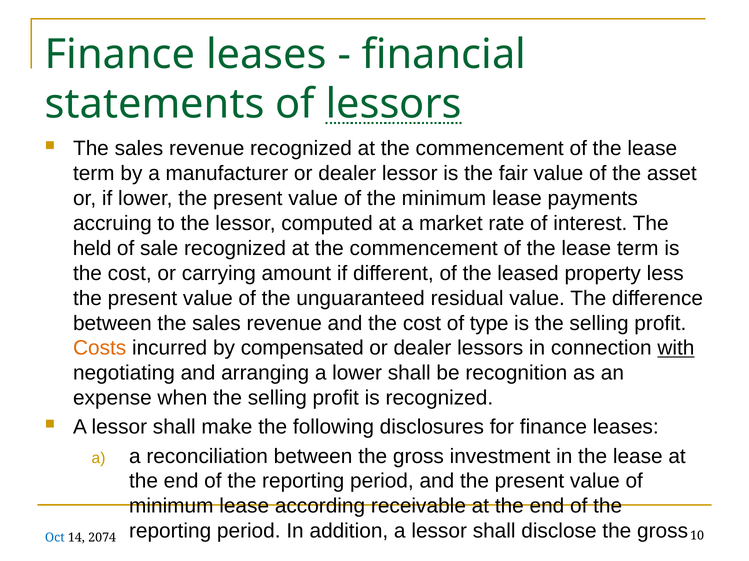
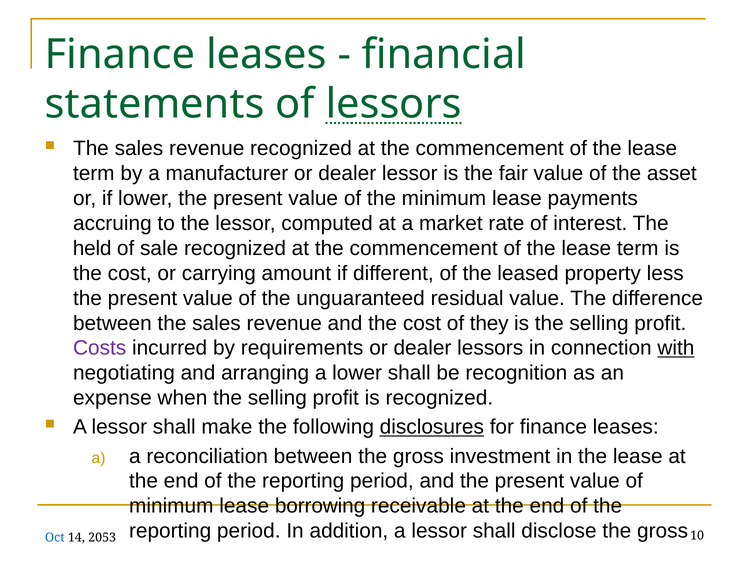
type: type -> they
Costs colour: orange -> purple
compensated: compensated -> requirements
disclosures underline: none -> present
according: according -> borrowing
2074: 2074 -> 2053
